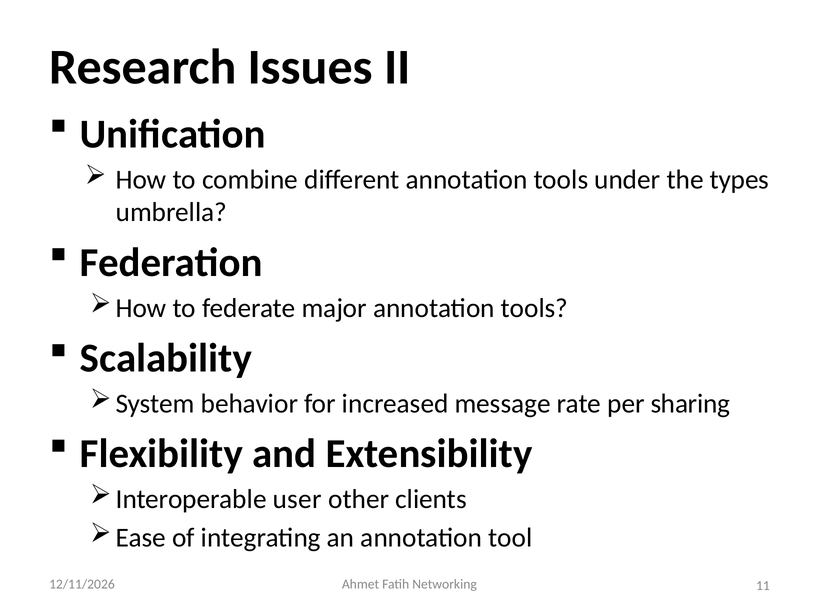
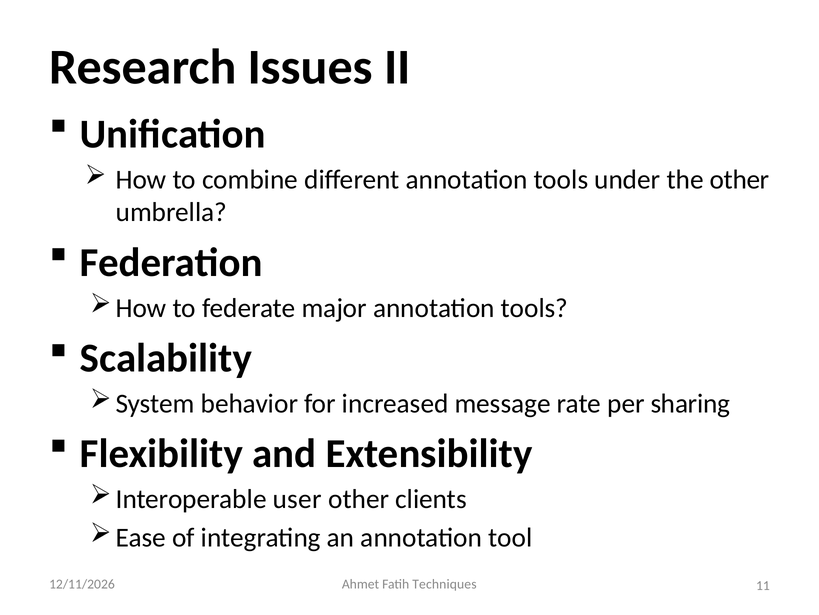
the types: types -> other
Networking: Networking -> Techniques
